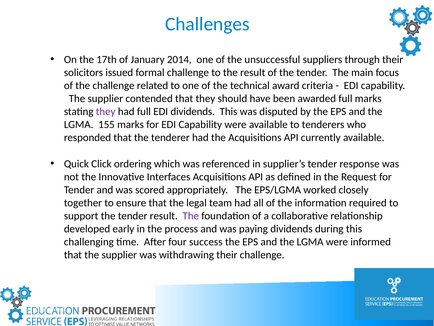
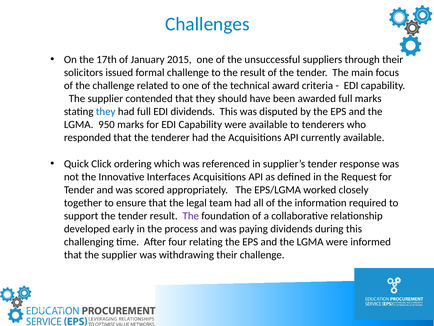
2014: 2014 -> 2015
they at (106, 111) colour: purple -> blue
155: 155 -> 950
success: success -> relating
